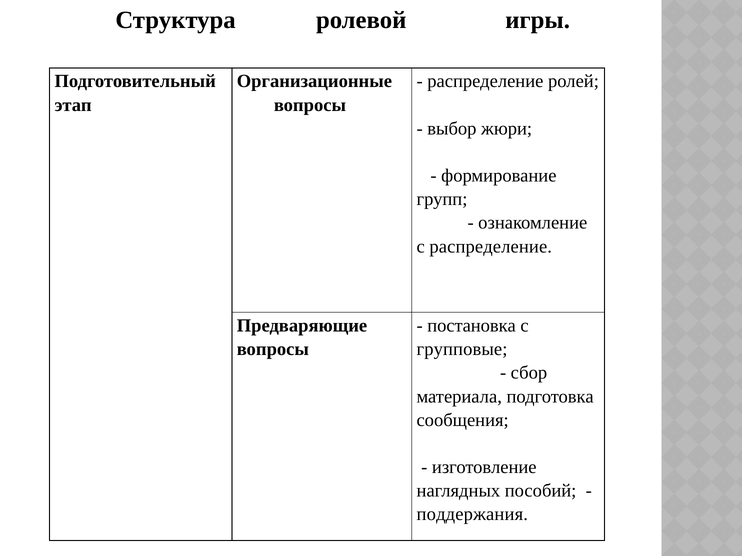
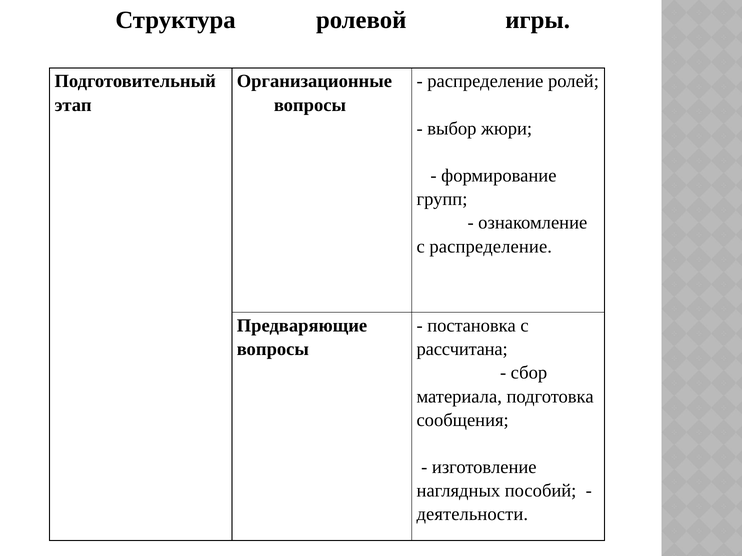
групповые: групповые -> рассчитана
поддержания: поддержания -> деятельности
